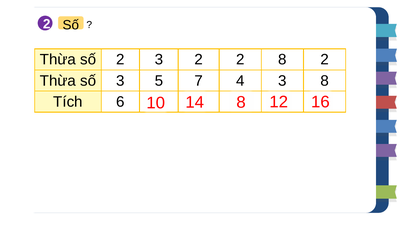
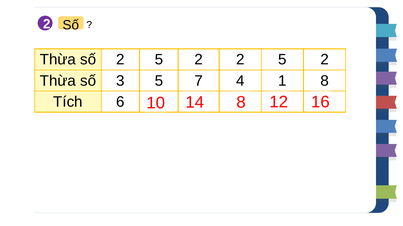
số 2 3: 3 -> 5
2 2 8: 8 -> 5
4 3: 3 -> 1
